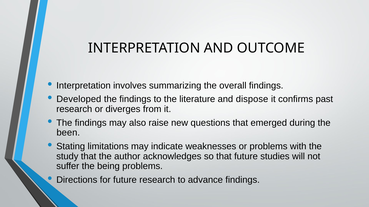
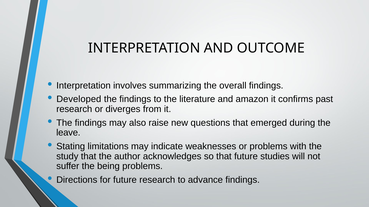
dispose: dispose -> amazon
been: been -> leave
